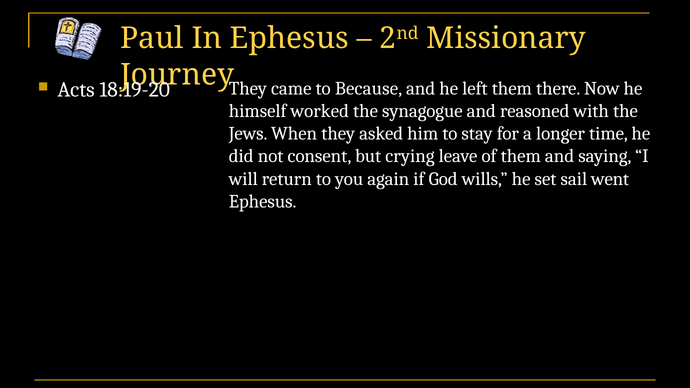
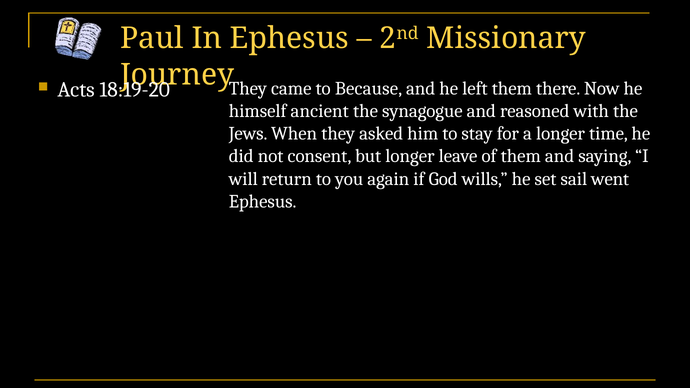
worked: worked -> ancient
but crying: crying -> longer
